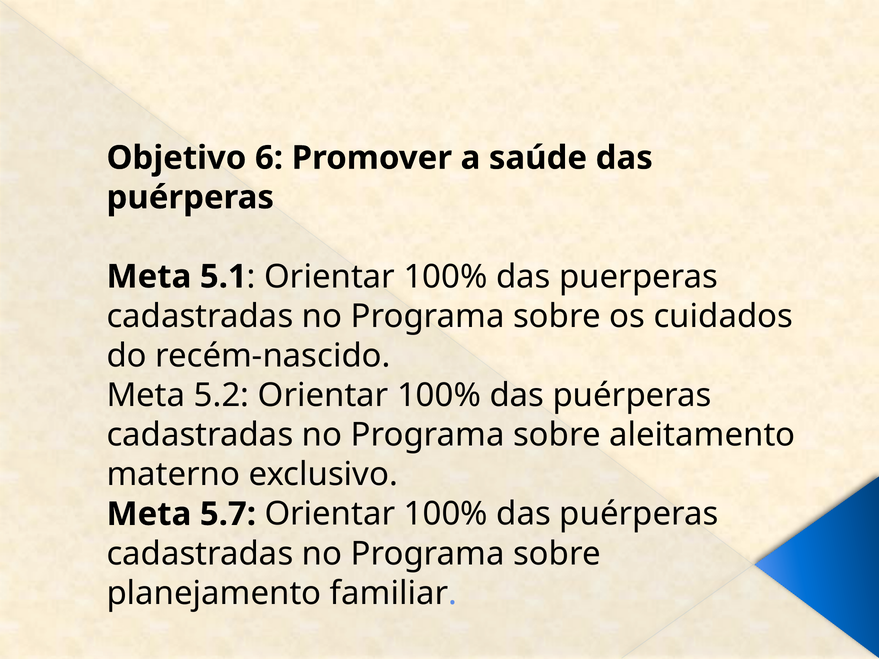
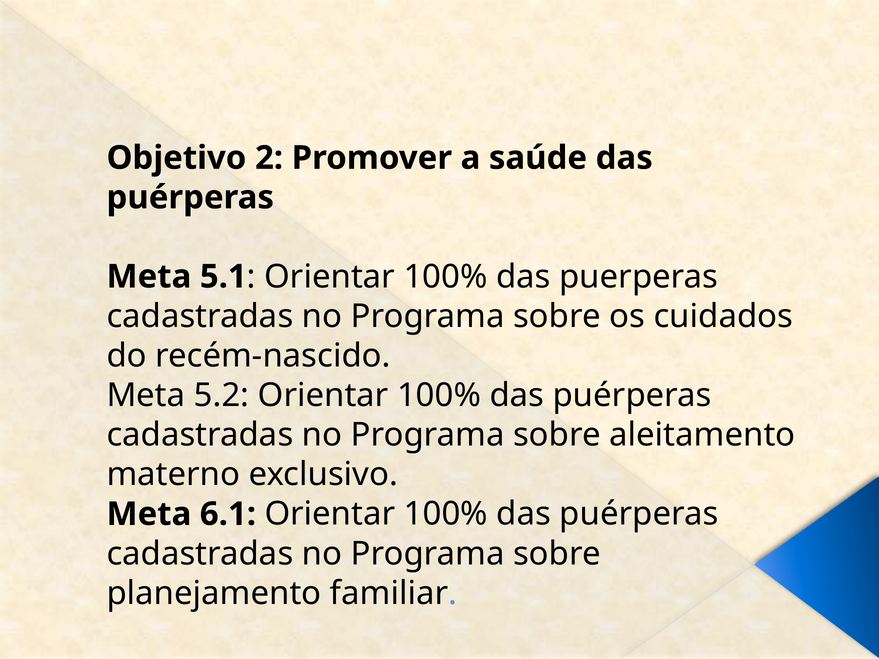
6: 6 -> 2
5.7: 5.7 -> 6.1
